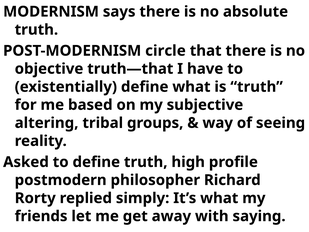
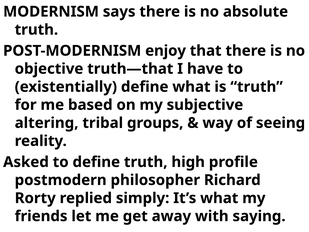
circle: circle -> enjoy
